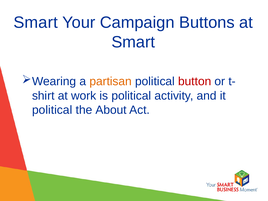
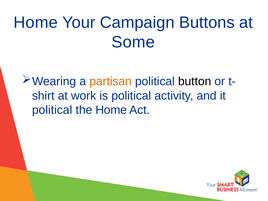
Smart at (36, 22): Smart -> Home
Smart at (133, 42): Smart -> Some
button colour: red -> black
the About: About -> Home
